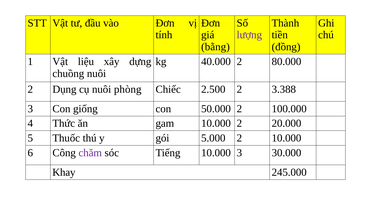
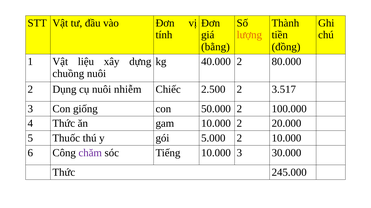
lượng colour: purple -> orange
phòng: phòng -> nhiễm
3.388: 3.388 -> 3.517
Khay at (64, 173): Khay -> Thức
